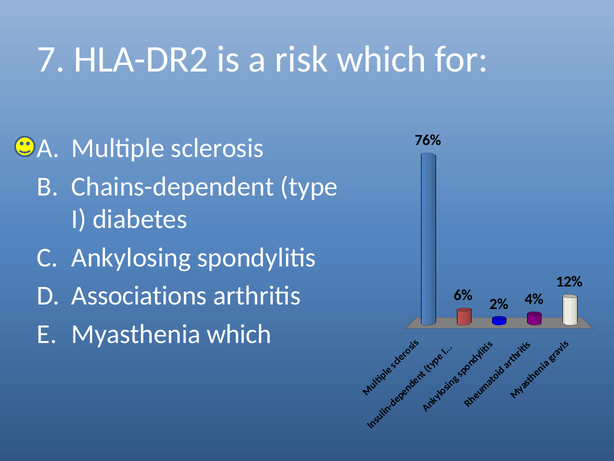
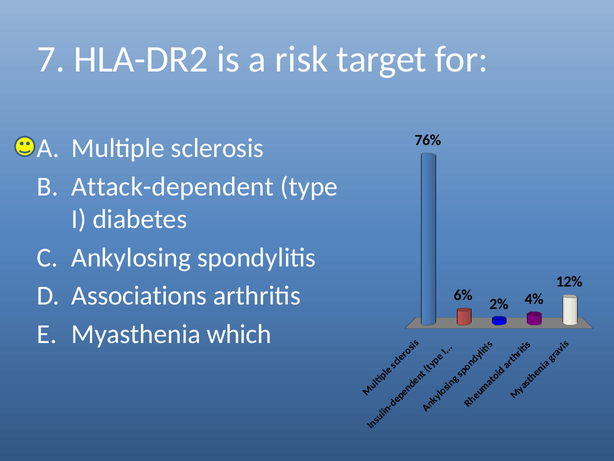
risk which: which -> target
Chains-dependent: Chains-dependent -> Attack-dependent
